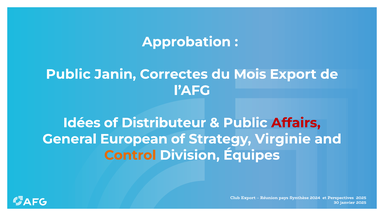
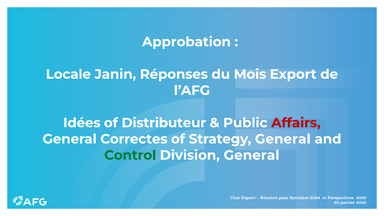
Public at (68, 74): Public -> Locale
Correctes: Correctes -> Réponses
European: European -> Correctes
Strategy Virginie: Virginie -> General
Control colour: orange -> green
Division Équipes: Équipes -> General
